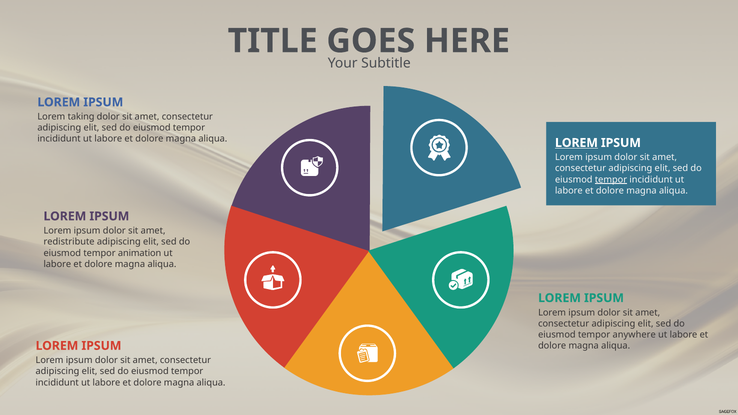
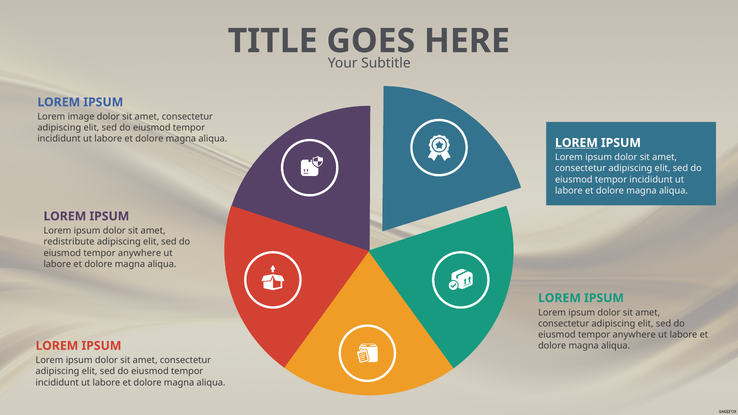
taking: taking -> image
tempor at (611, 180) underline: present -> none
animation at (140, 253): animation -> anywhere
